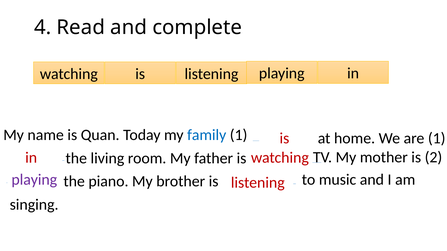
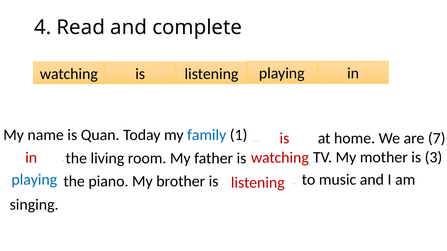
are 1: 1 -> 7
mother is 2: 2 -> 3
playing at (34, 180) colour: purple -> blue
